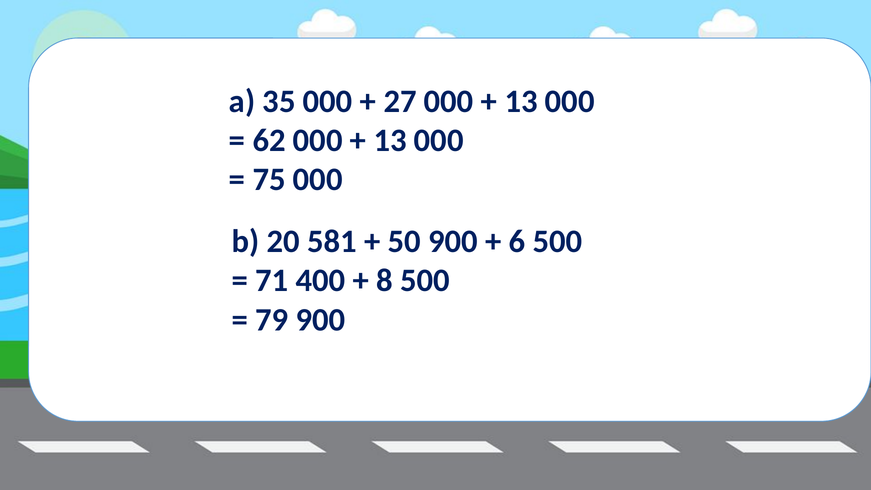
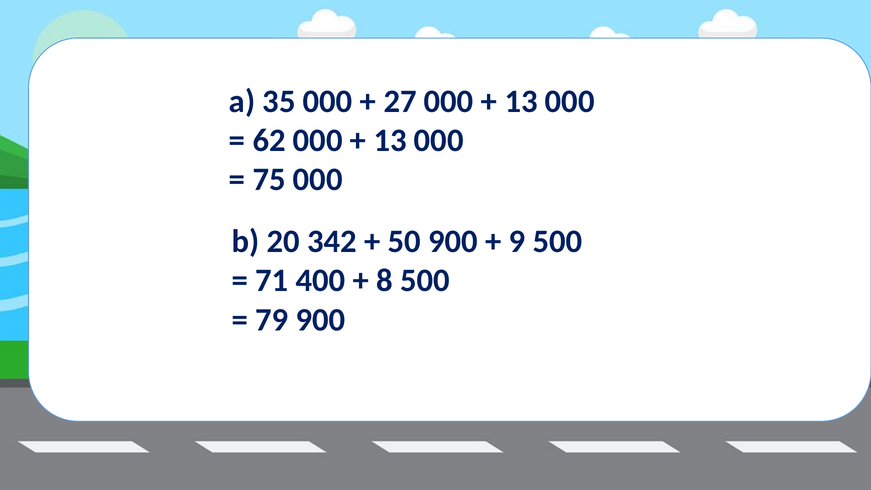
581: 581 -> 342
6: 6 -> 9
